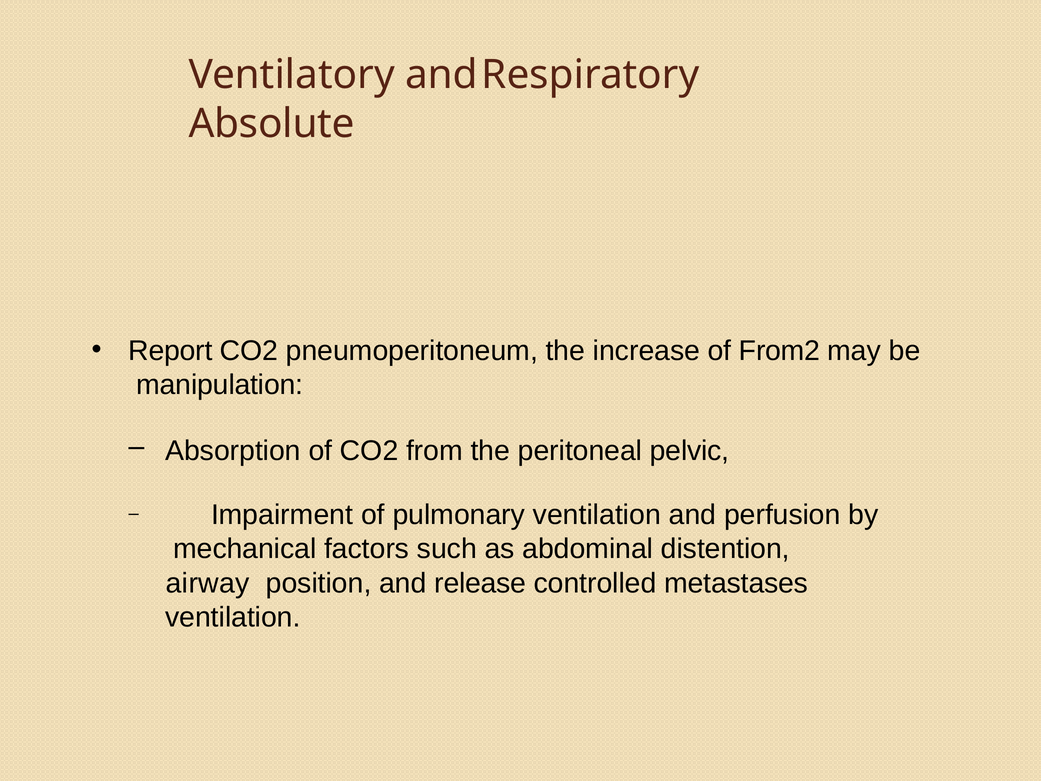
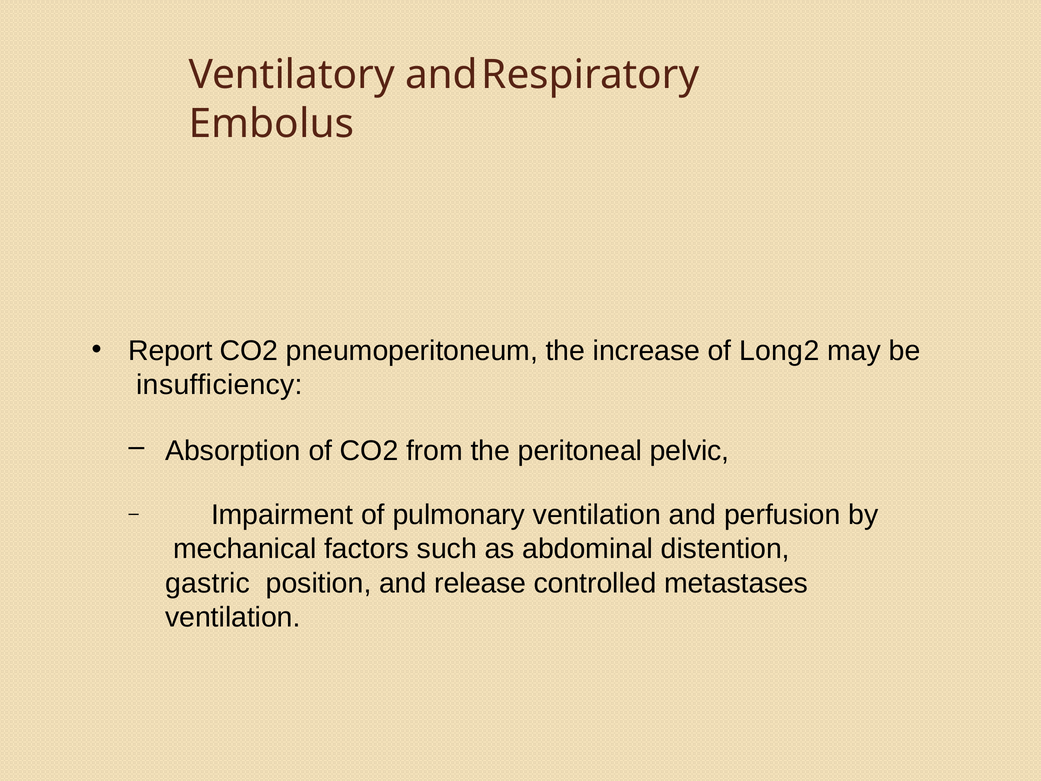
Absolute: Absolute -> Embolus
From2: From2 -> Long2
manipulation: manipulation -> insufficiency
airway: airway -> gastric
